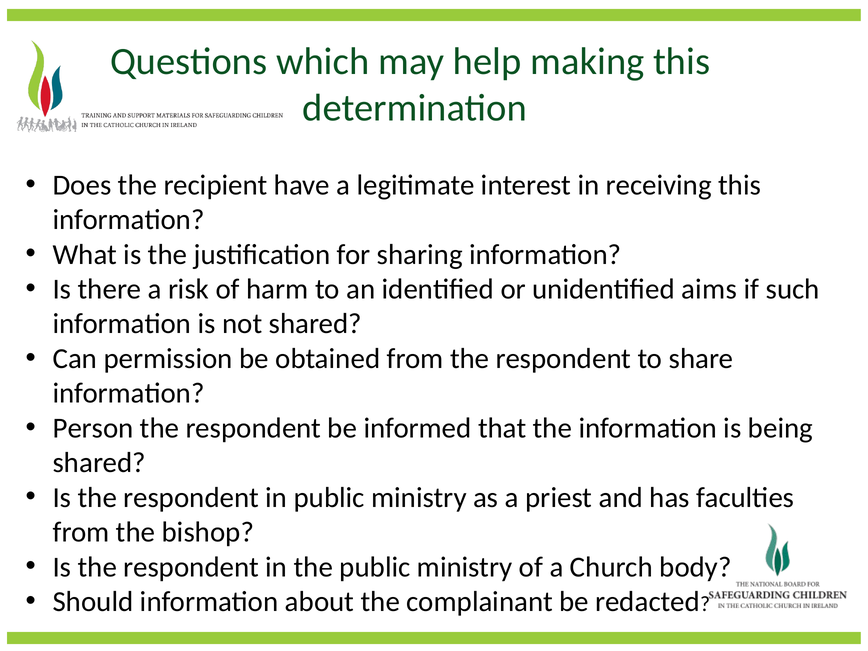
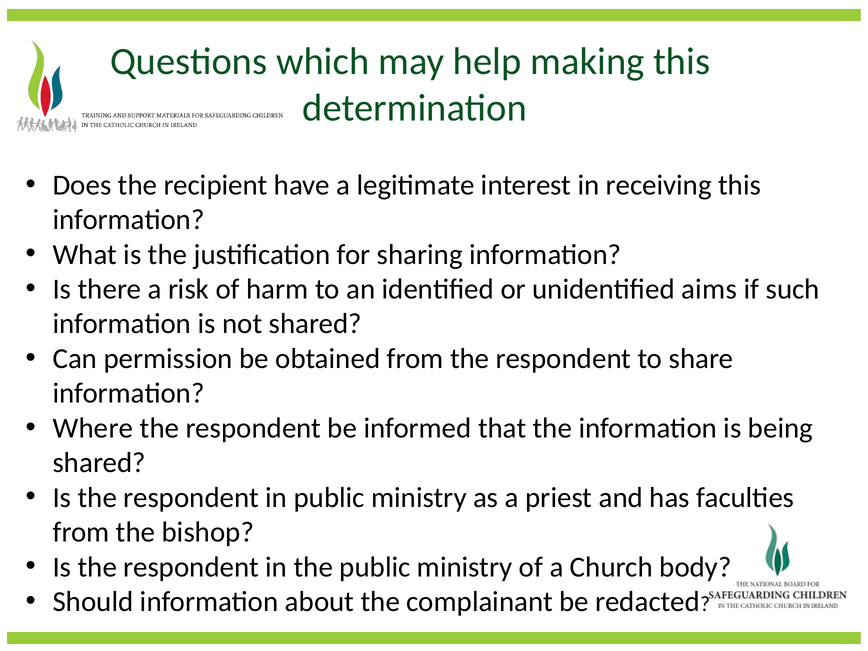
Person: Person -> Where
